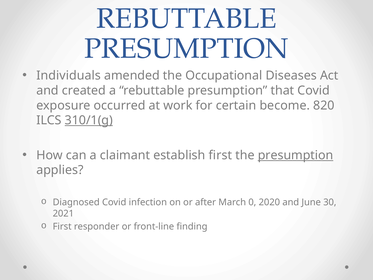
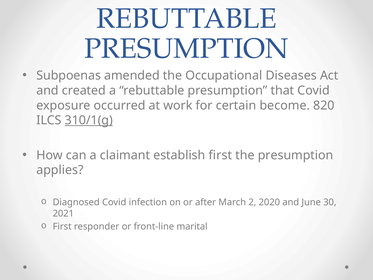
Individuals: Individuals -> Subpoenas
presumption at (296, 155) underline: present -> none
0: 0 -> 2
finding: finding -> marital
